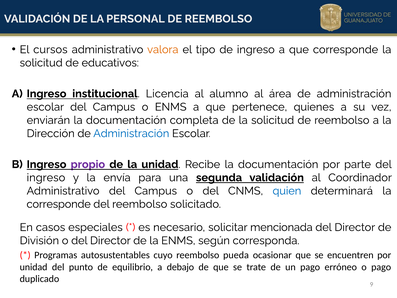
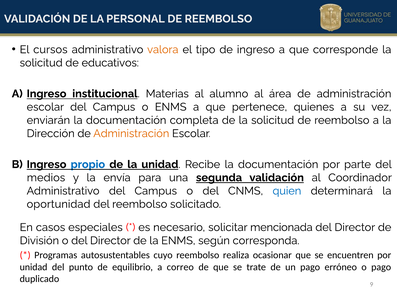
Licencia: Licencia -> Materias
Administración at (131, 133) colour: blue -> orange
propio colour: purple -> blue
ingreso at (46, 177): ingreso -> medios
corresponde at (59, 204): corresponde -> oportunidad
pueda: pueda -> realiza
debajo: debajo -> correo
